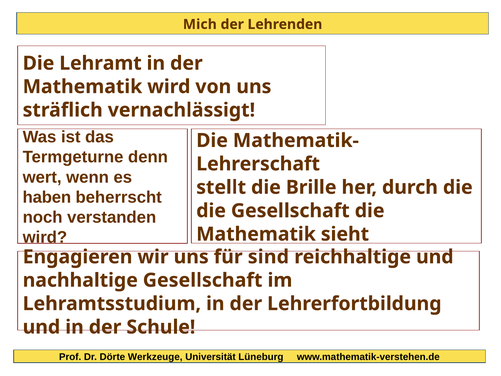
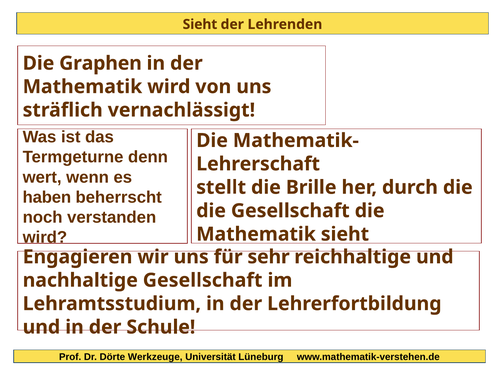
Mich at (200, 24): Mich -> Sieht
Lehramt: Lehramt -> Graphen
sind: sind -> sehr
